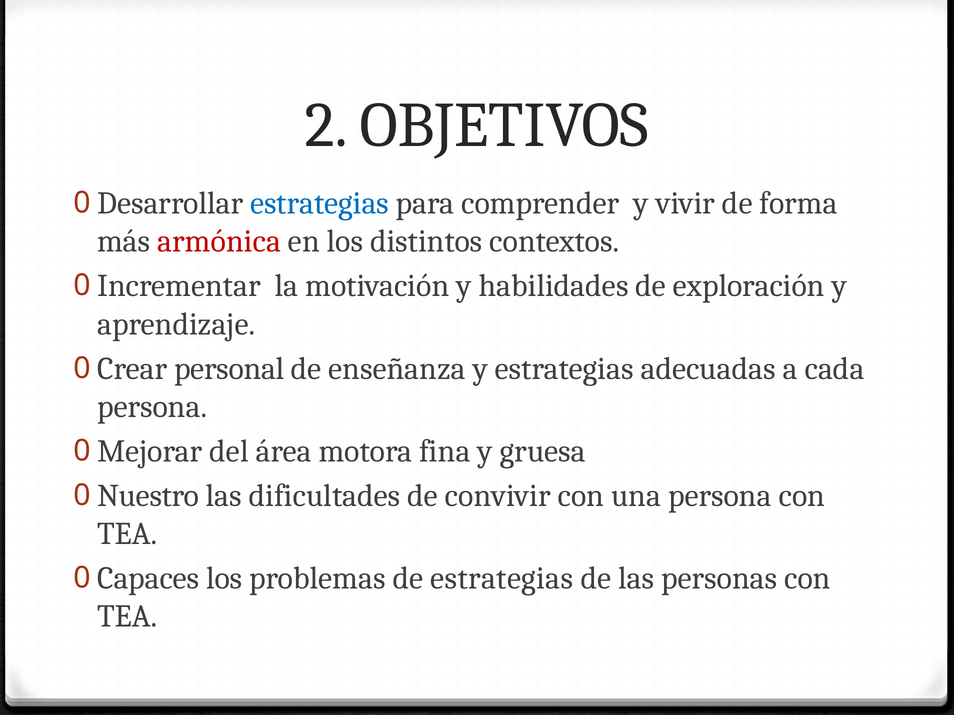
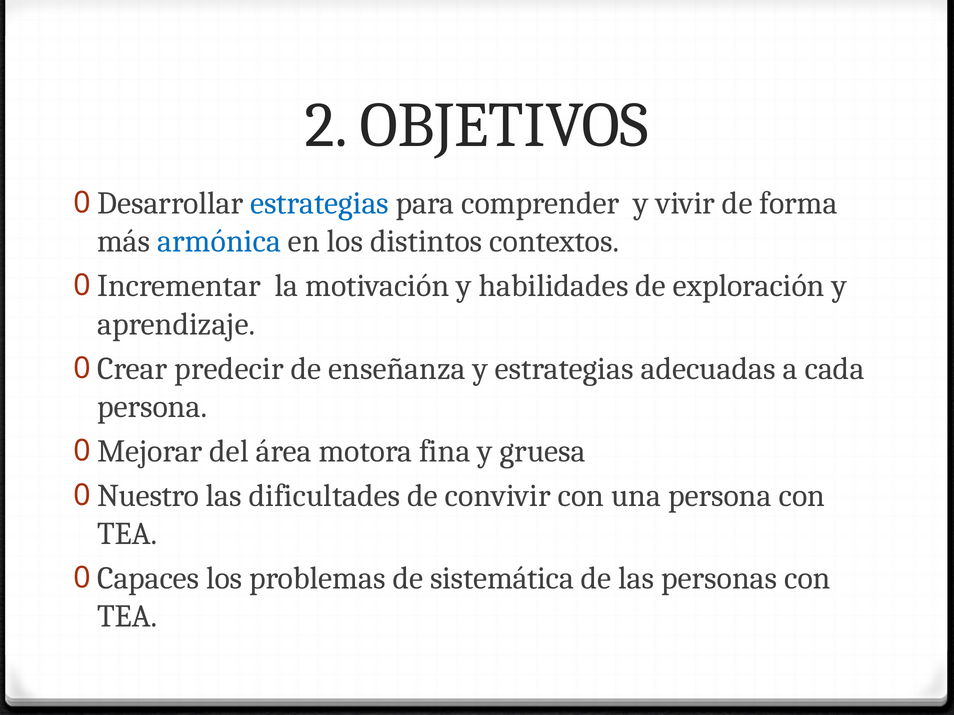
armónica colour: red -> blue
personal: personal -> predecir
de estrategias: estrategias -> sistemática
